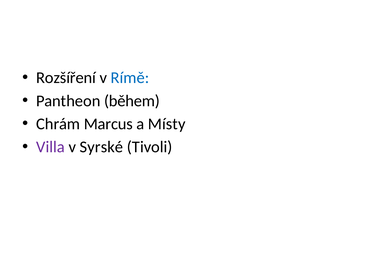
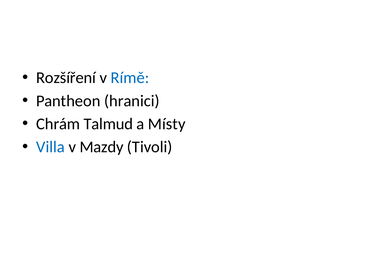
během: během -> hranici
Marcus: Marcus -> Talmud
Villa colour: purple -> blue
Syrské: Syrské -> Mazdy
